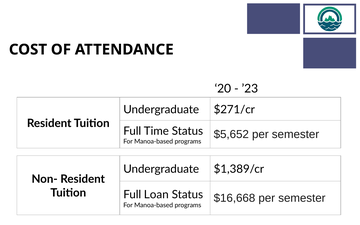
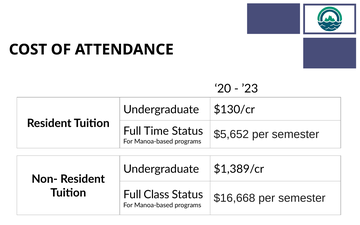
$271/cr: $271/cr -> $130/cr
Loan: Loan -> Class
